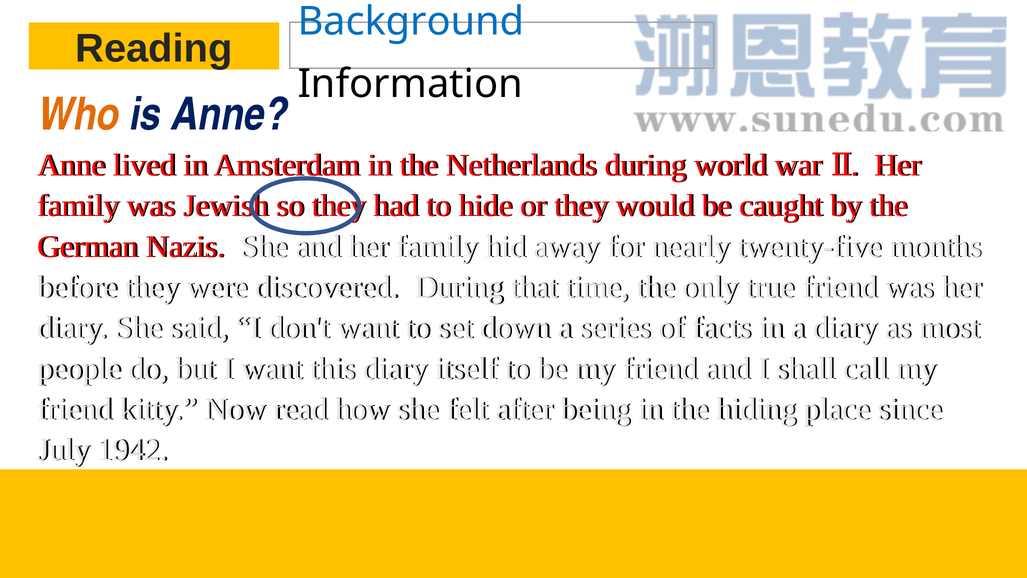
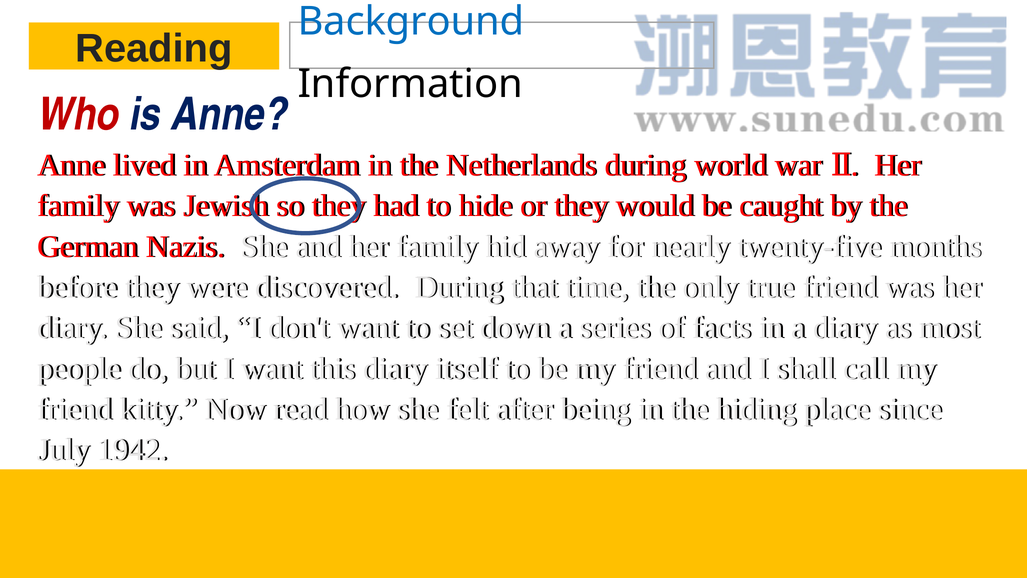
Who colour: orange -> red
